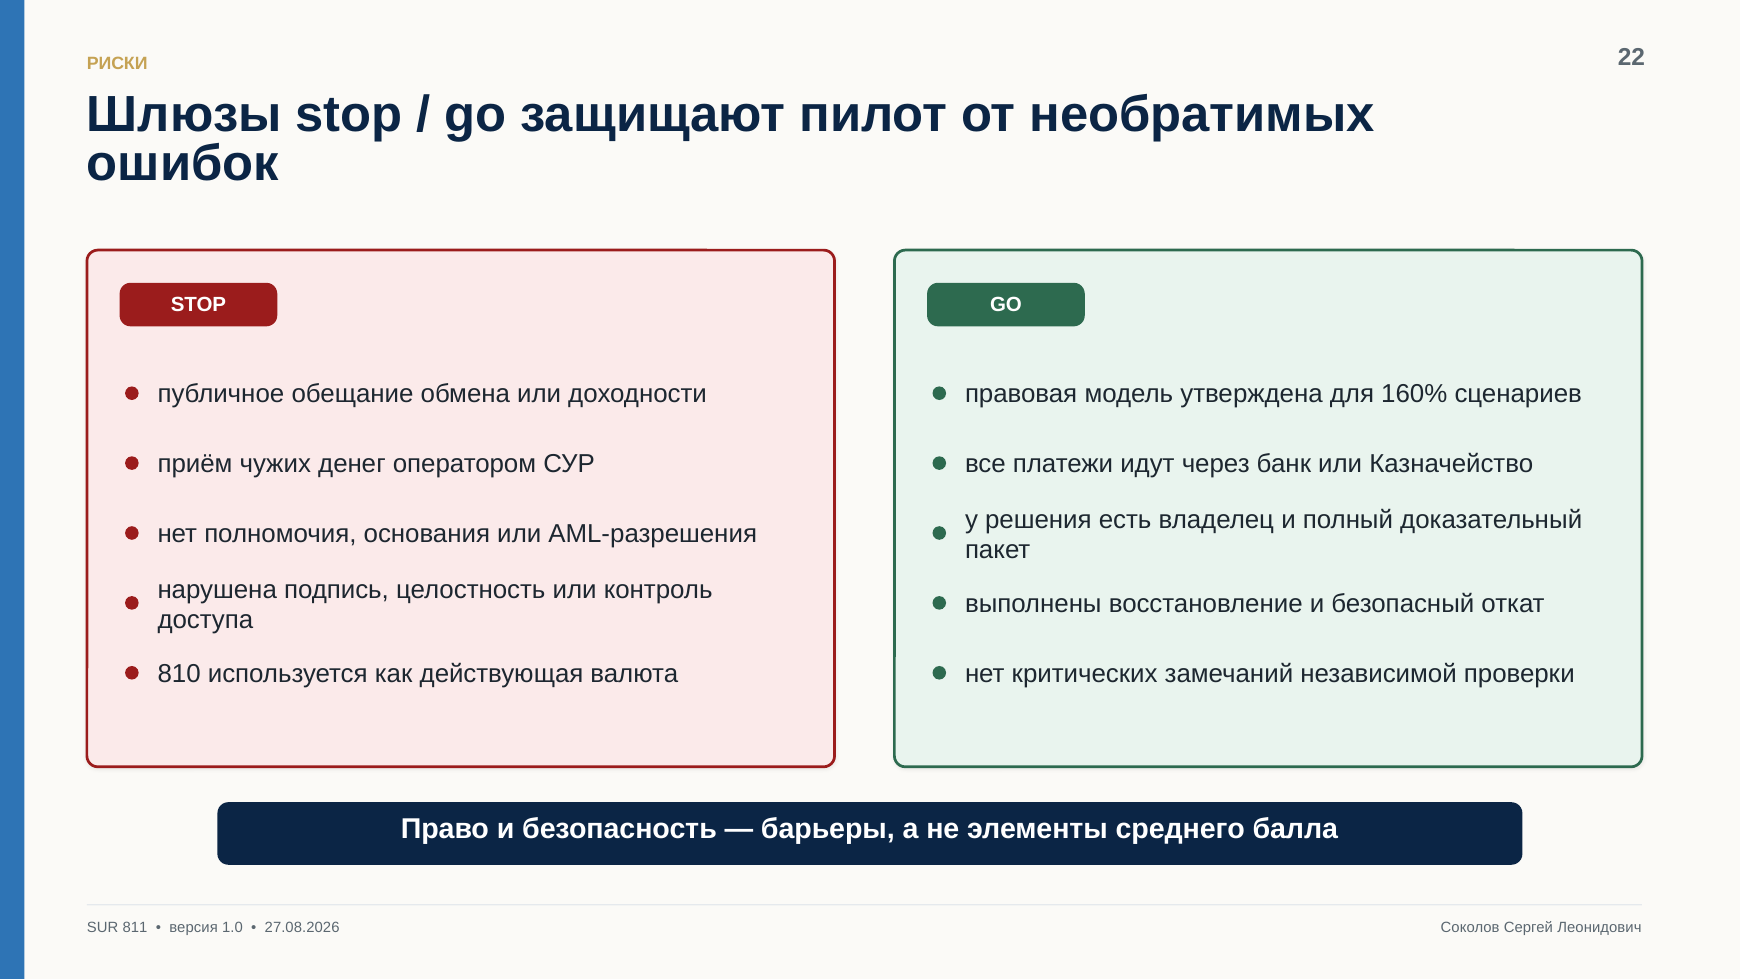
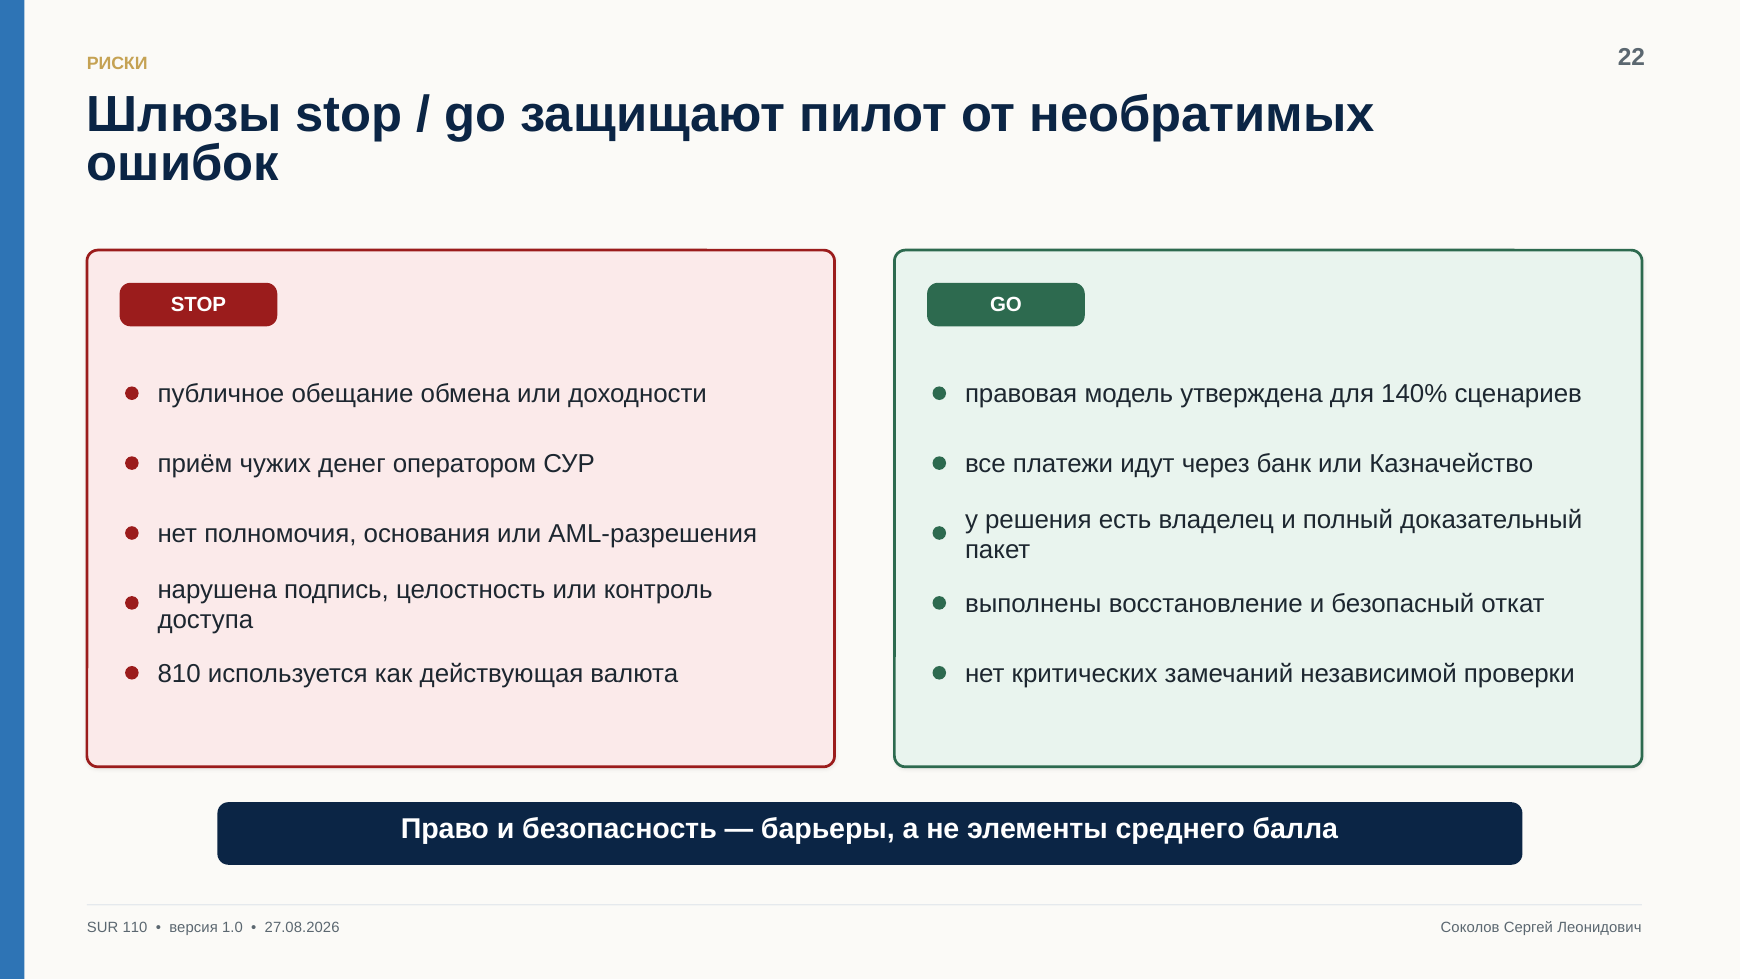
160%: 160% -> 140%
811: 811 -> 110
